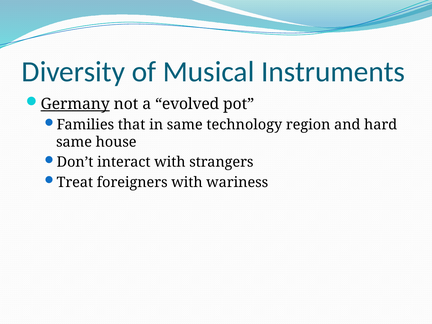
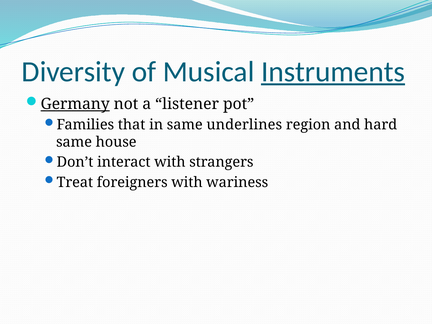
Instruments underline: none -> present
evolved: evolved -> listener
technology: technology -> underlines
